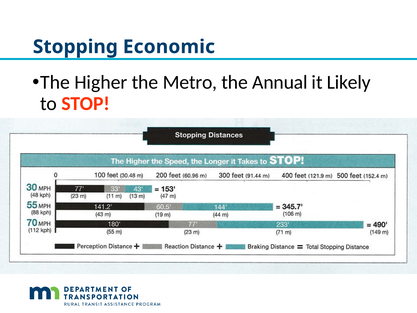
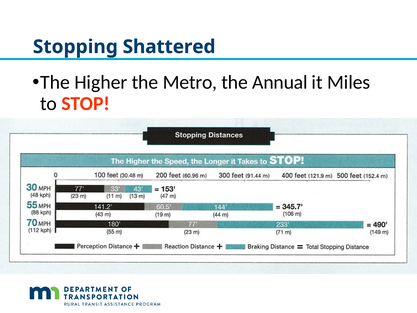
Economic: Economic -> Shattered
Likely: Likely -> Miles
